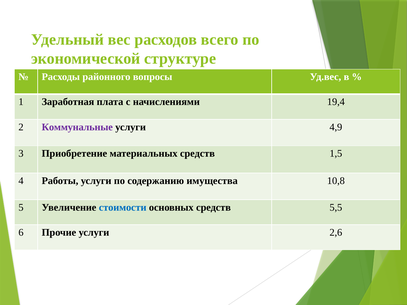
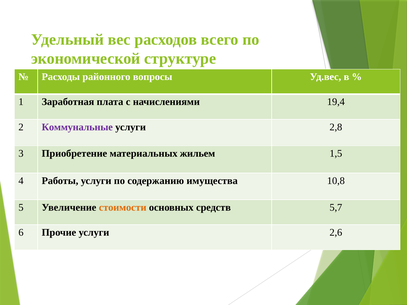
4,9: 4,9 -> 2,8
материальных средств: средств -> жильем
стоимости colour: blue -> orange
5,5: 5,5 -> 5,7
